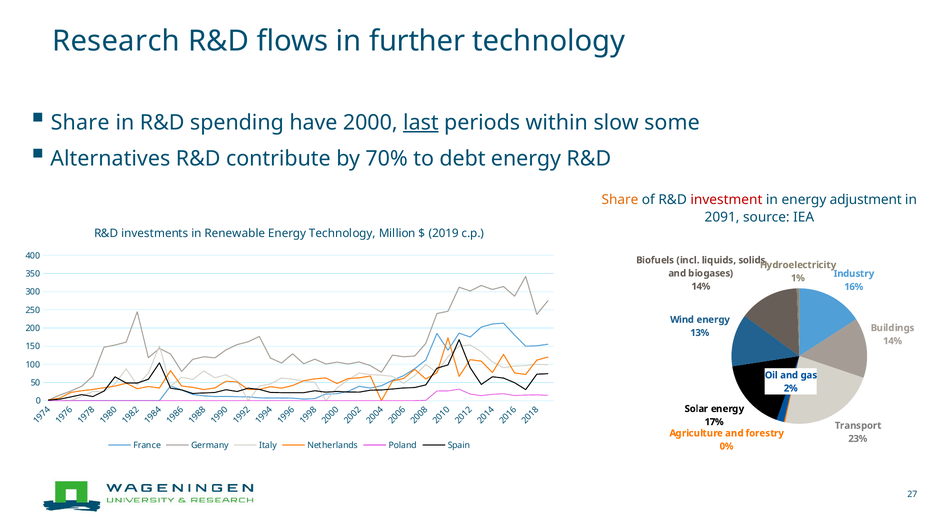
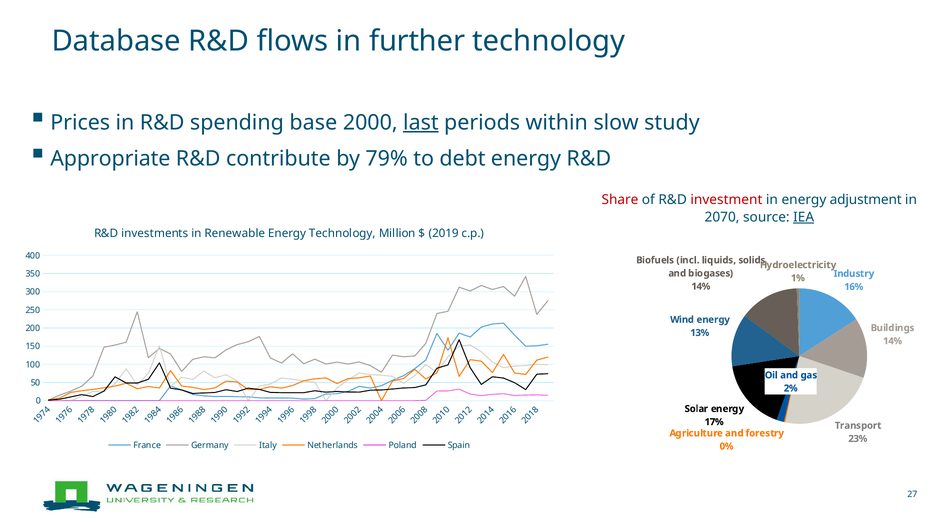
Research: Research -> Database
Share at (80, 123): Share -> Prices
have: have -> base
some: some -> study
Alternatives: Alternatives -> Appropriate
70%: 70% -> 79%
Share at (620, 200) colour: orange -> red
2091: 2091 -> 2070
IEA underline: none -> present
